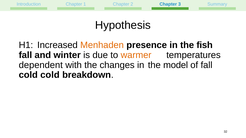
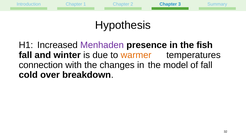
Menhaden colour: orange -> purple
dependent: dependent -> connection
cold cold: cold -> over
